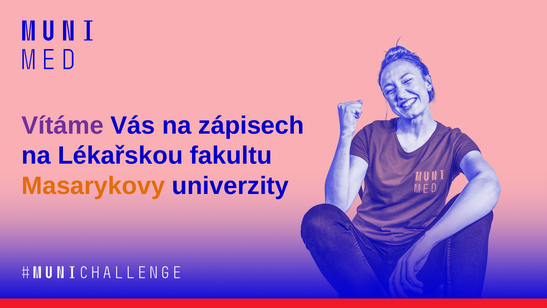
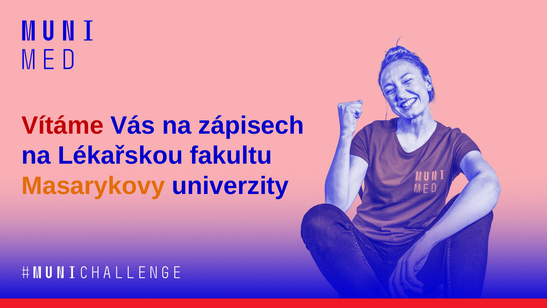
Vítáme colour: purple -> red
